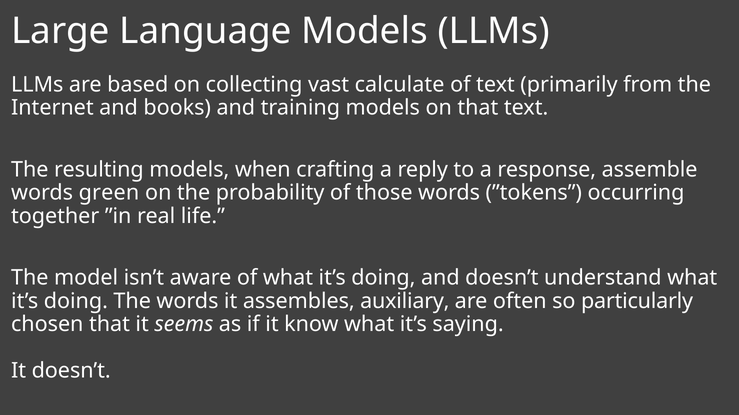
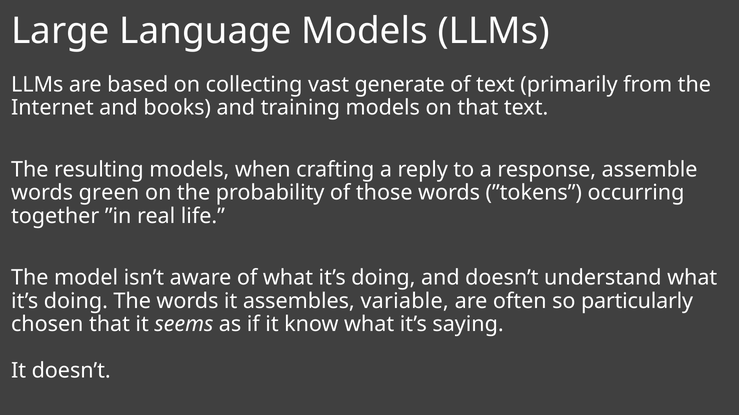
calculate: calculate -> generate
auxiliary: auxiliary -> variable
